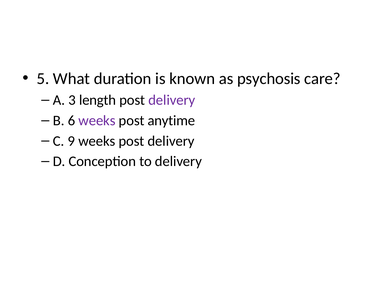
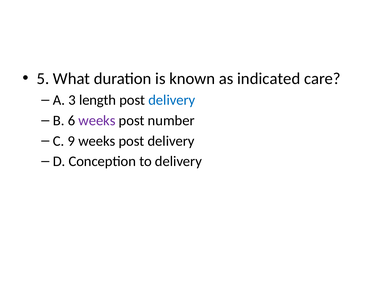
psychosis: psychosis -> indicated
delivery at (172, 100) colour: purple -> blue
anytime: anytime -> number
